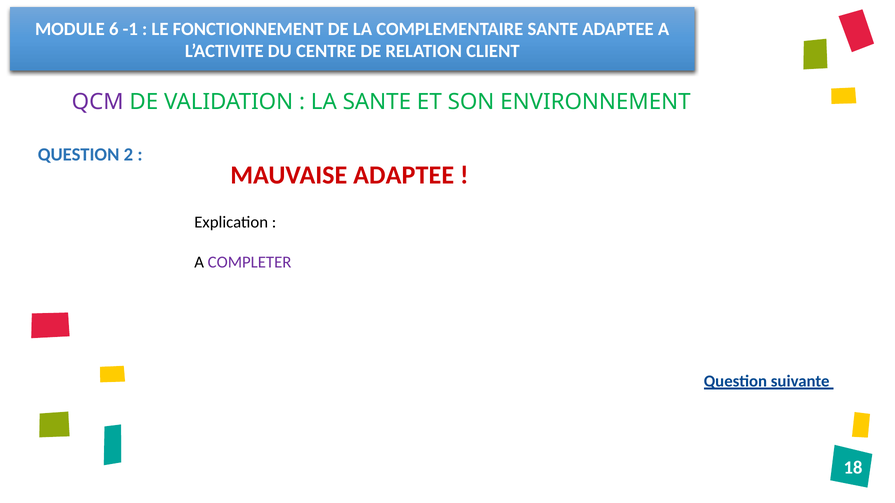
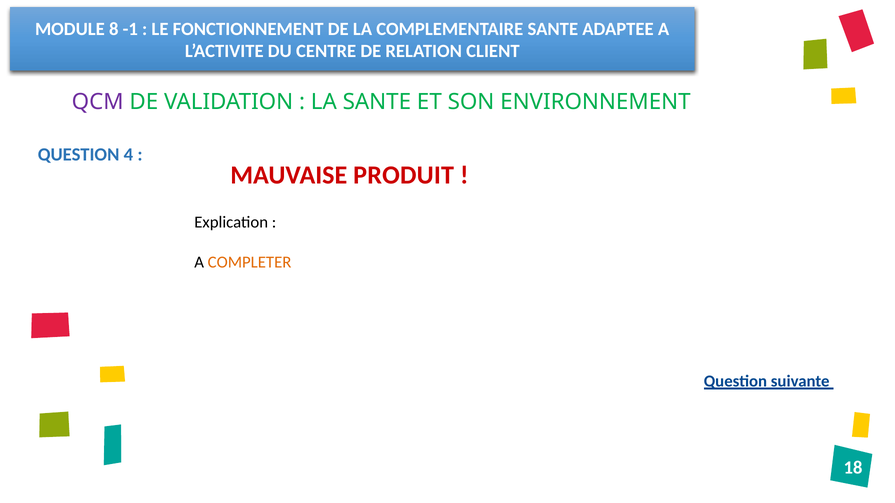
6: 6 -> 8
2: 2 -> 4
MAUVAISE ADAPTEE: ADAPTEE -> PRODUIT
COMPLETER colour: purple -> orange
